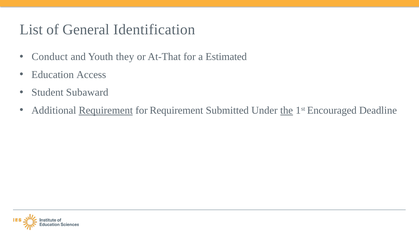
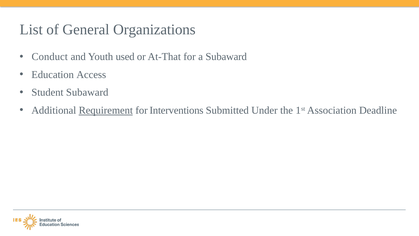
Identification: Identification -> Organizations
they: they -> used
a Estimated: Estimated -> Subaward
for Requirement: Requirement -> Interventions
the underline: present -> none
Encouraged: Encouraged -> Association
